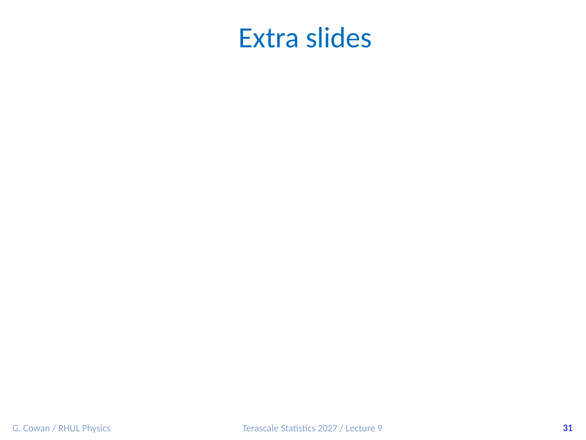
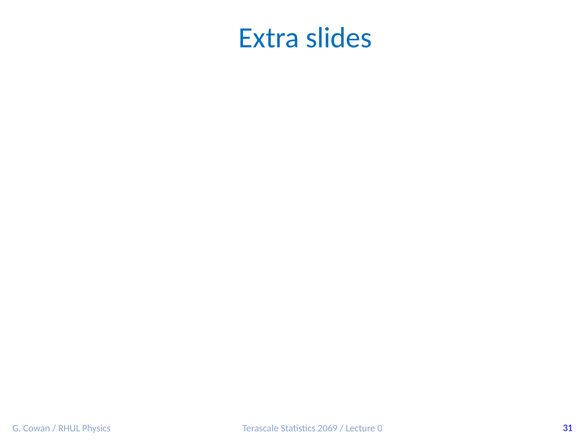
2027: 2027 -> 2069
9: 9 -> 0
